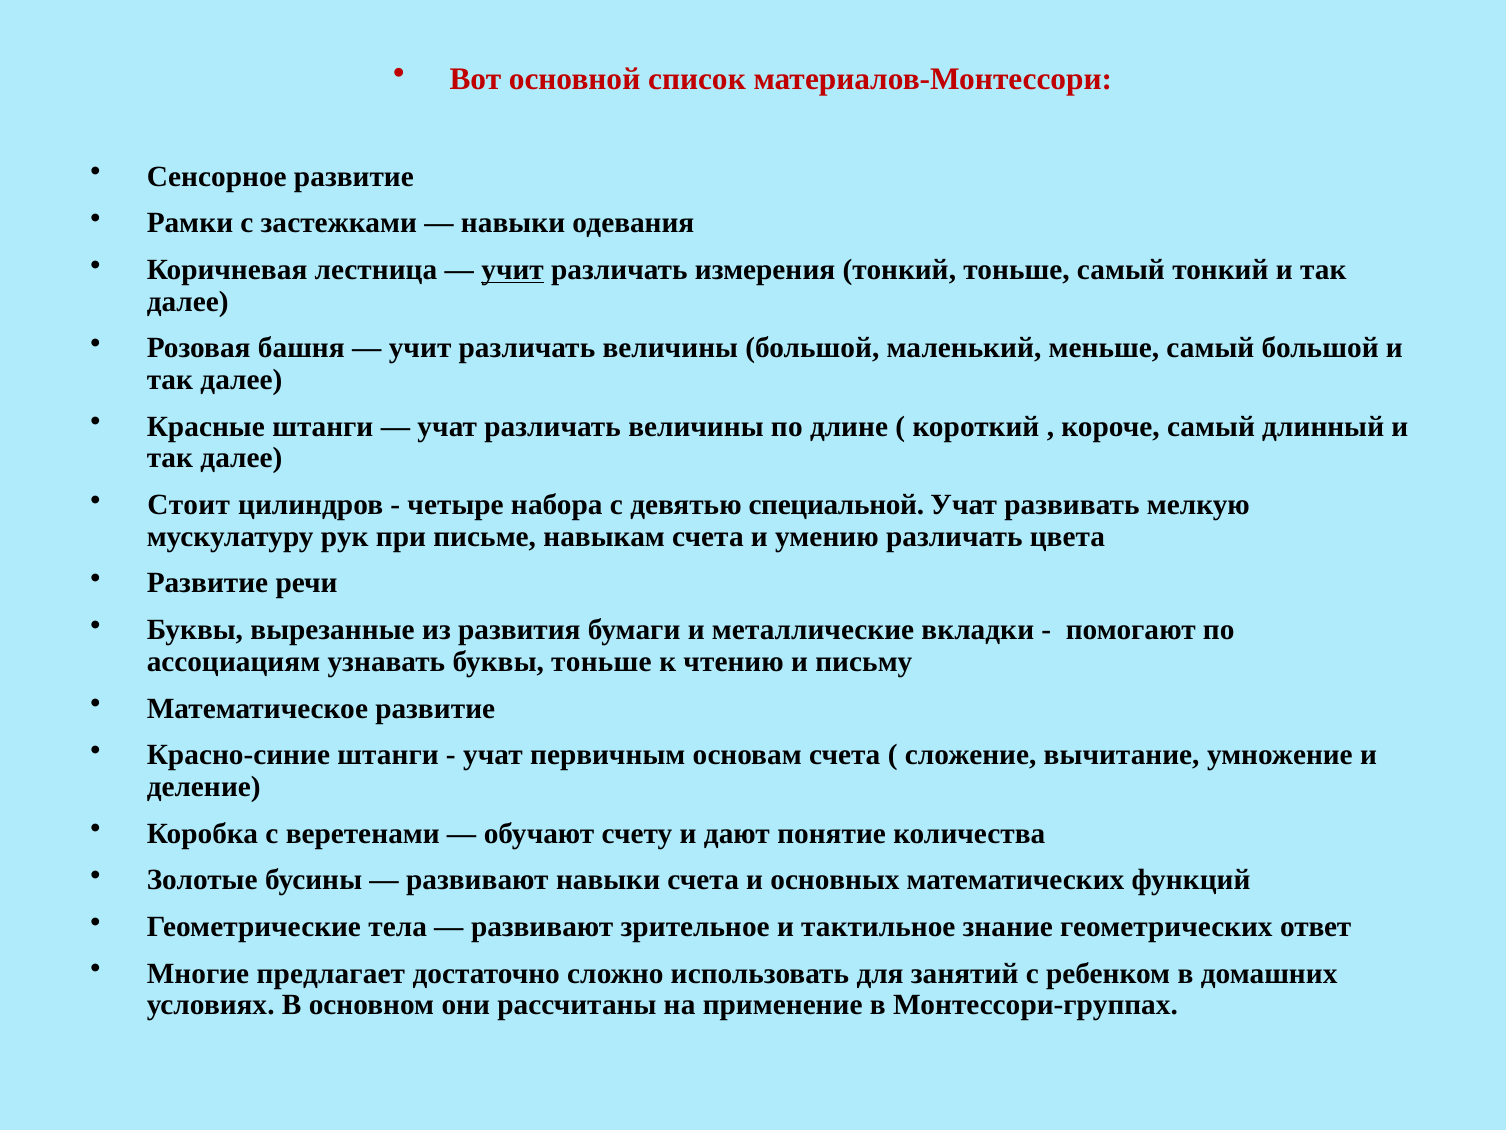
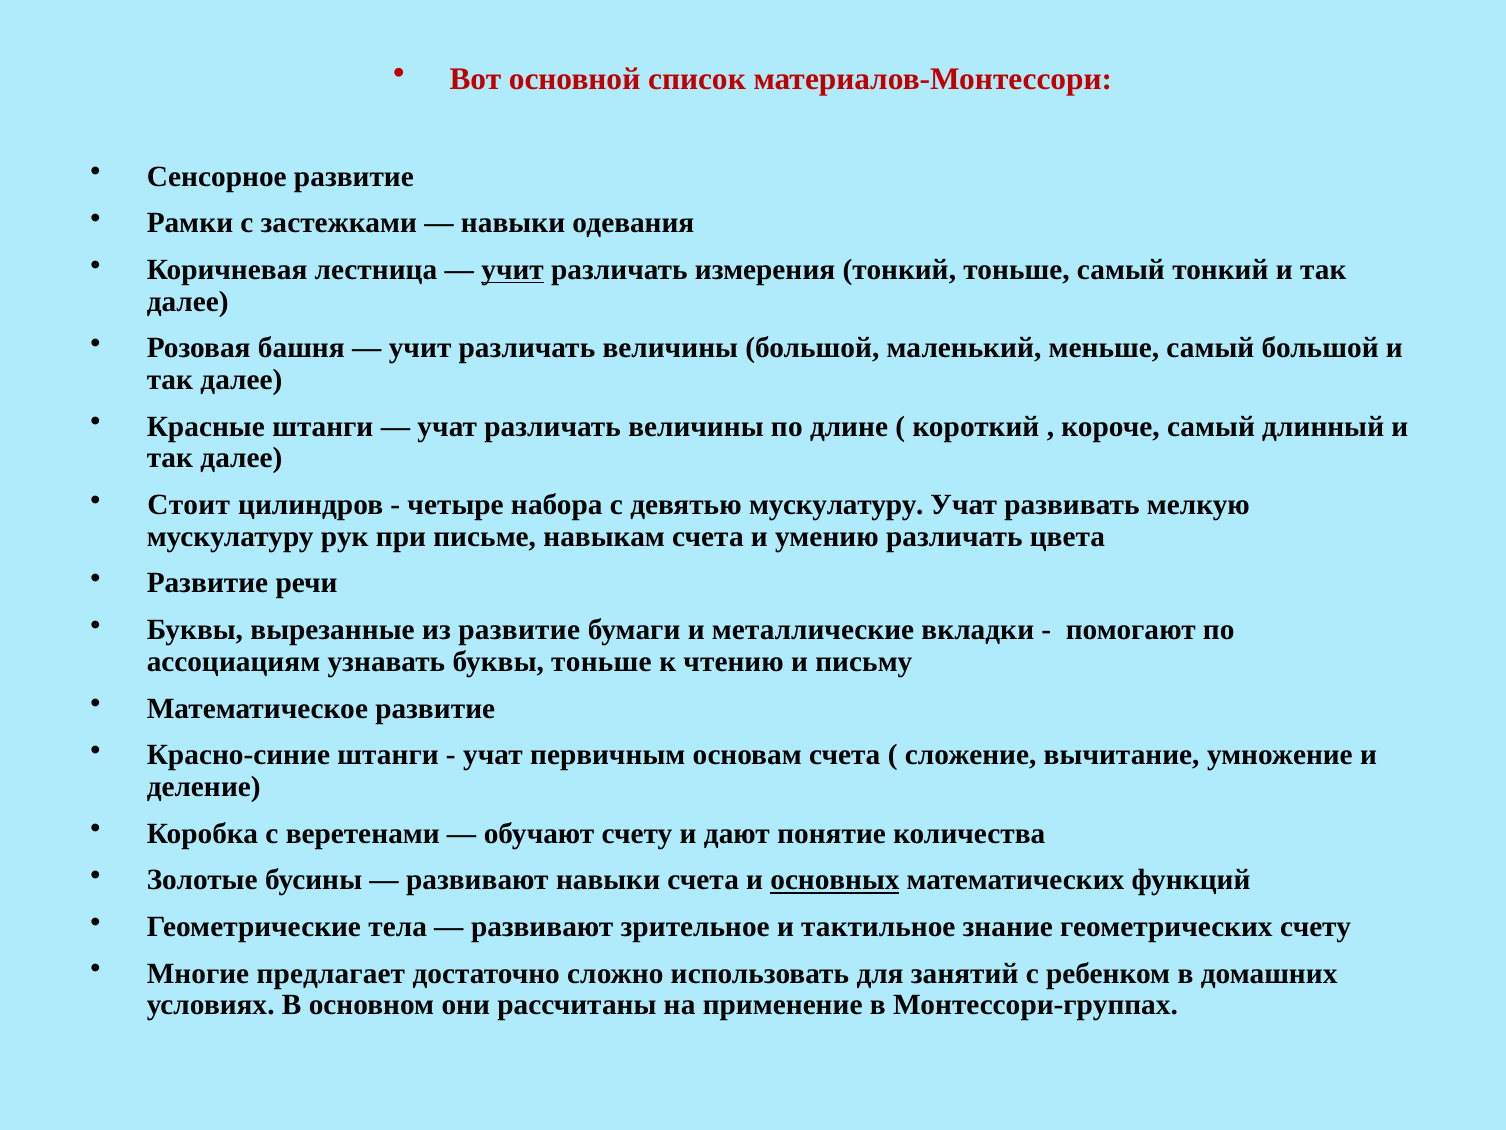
девятью специальной: специальной -> мускулатуру
из развития: развития -> развитие
основных underline: none -> present
геометрических ответ: ответ -> счету
